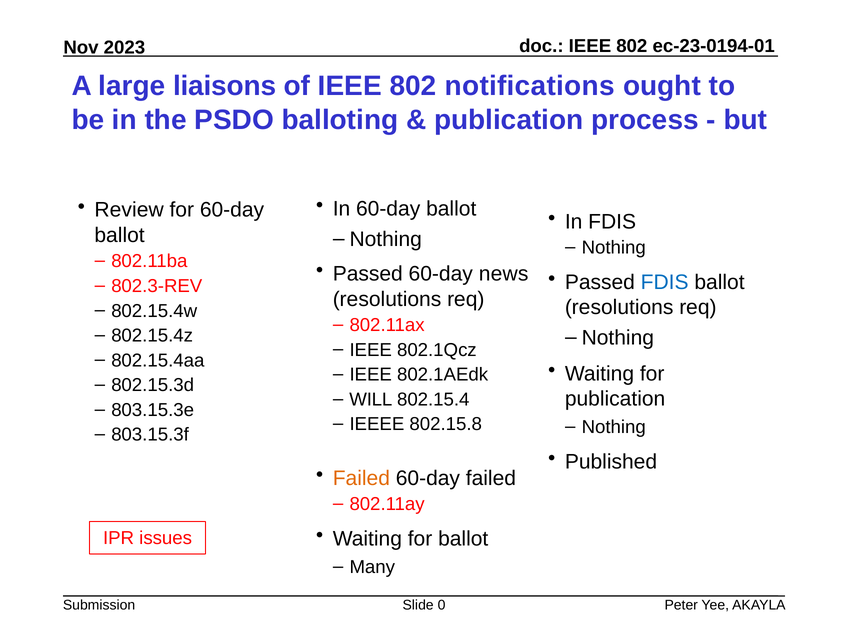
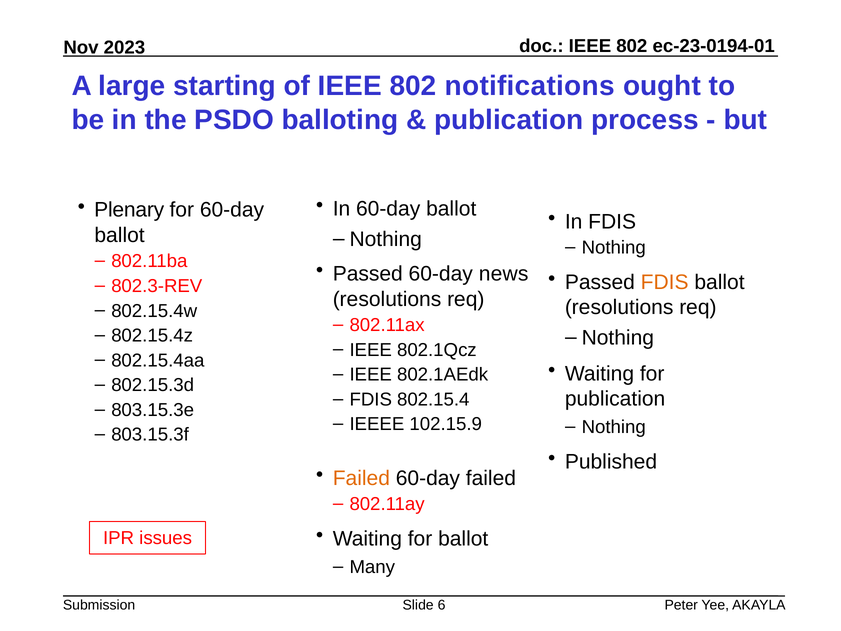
liaisons: liaisons -> starting
Review: Review -> Plenary
FDIS at (665, 282) colour: blue -> orange
WILL at (371, 399): WILL -> FDIS
802.15.8: 802.15.8 -> 102.15.9
0: 0 -> 6
